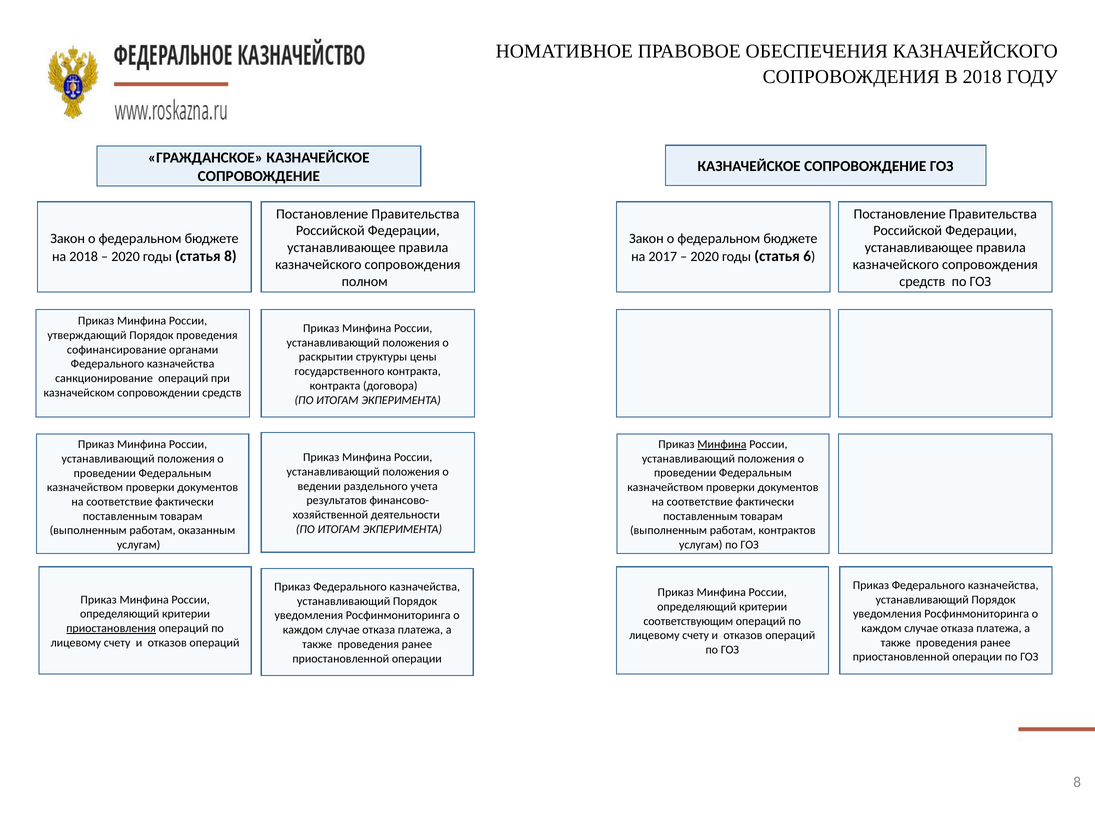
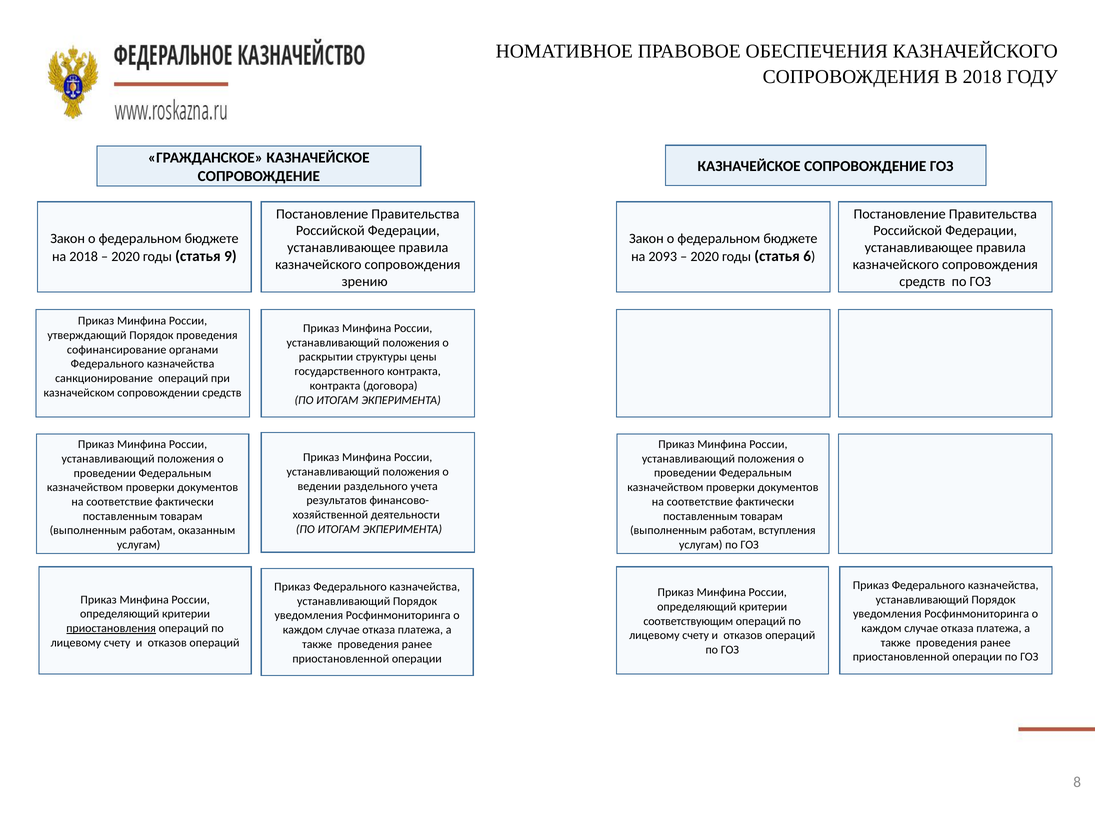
статья 8: 8 -> 9
2017: 2017 -> 2093
полном: полном -> зрению
Минфина at (722, 444) underline: present -> none
контрактов: контрактов -> вступления
